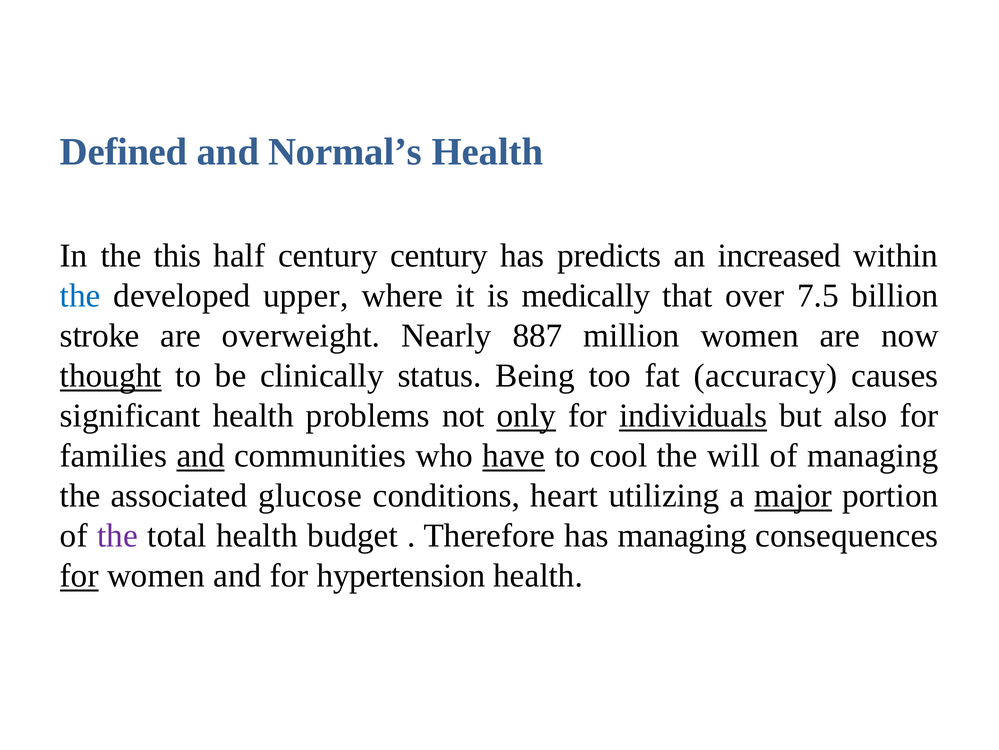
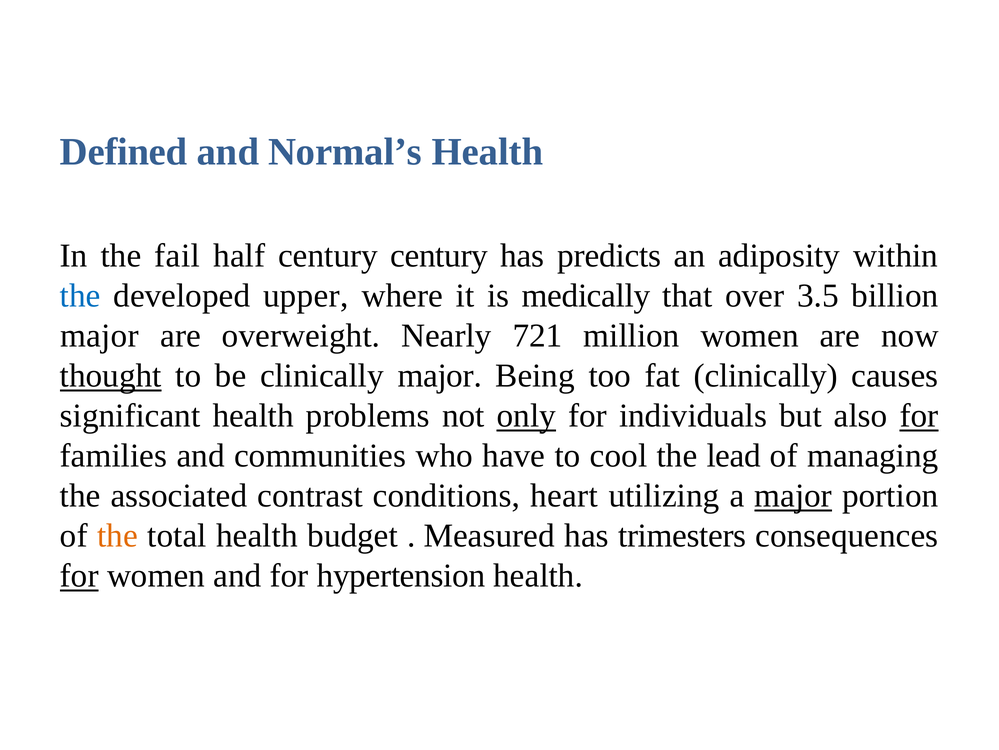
this: this -> fail
increased: increased -> adiposity
7.5: 7.5 -> 3.5
stroke at (100, 336): stroke -> major
887: 887 -> 721
clinically status: status -> major
fat accuracy: accuracy -> clinically
individuals underline: present -> none
for at (919, 416) underline: none -> present
and at (201, 456) underline: present -> none
have underline: present -> none
will: will -> lead
glucose: glucose -> contrast
the at (118, 535) colour: purple -> orange
Therefore: Therefore -> Measured
has managing: managing -> trimesters
